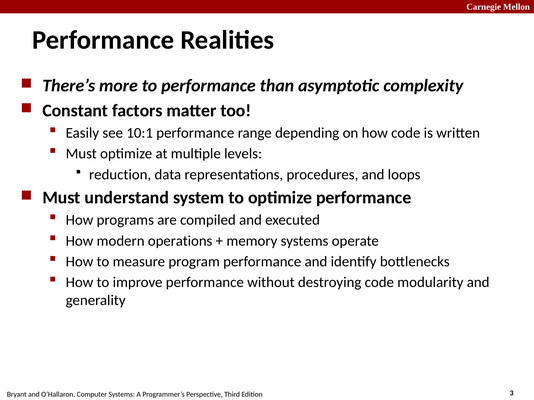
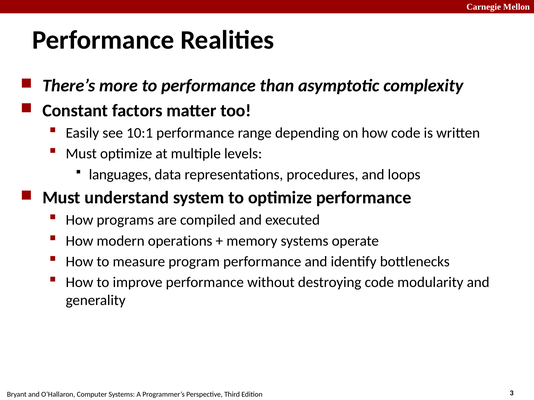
reduction: reduction -> languages
